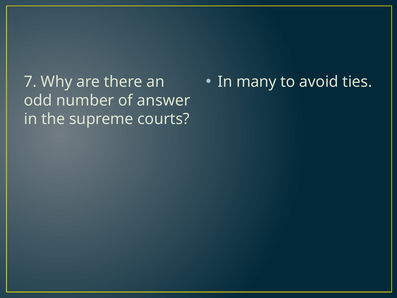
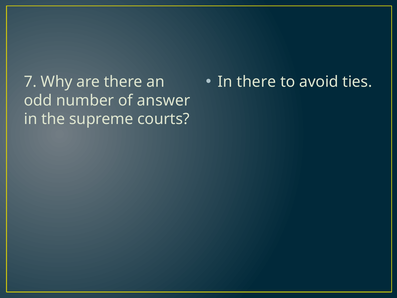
In many: many -> there
